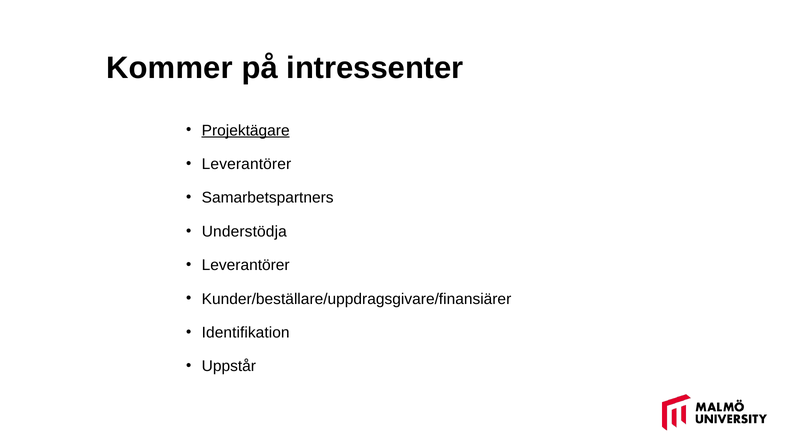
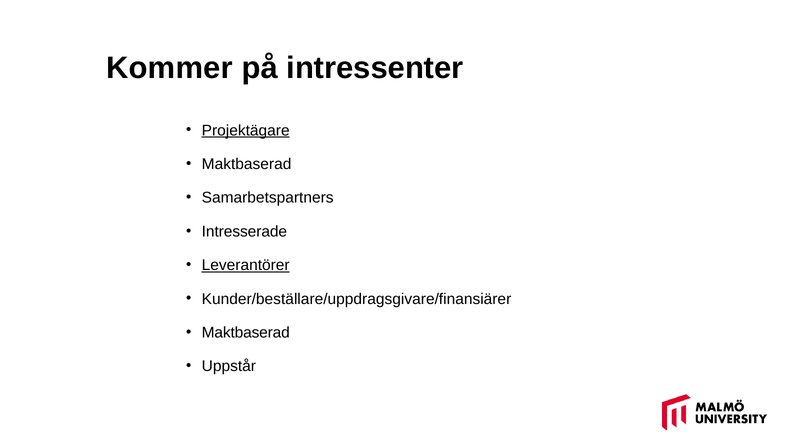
Leverantörer at (246, 164): Leverantörer -> Maktbaserad
Understödja: Understödja -> Intresserade
Leverantörer at (246, 265) underline: none -> present
Identifikation at (246, 333): Identifikation -> Maktbaserad
